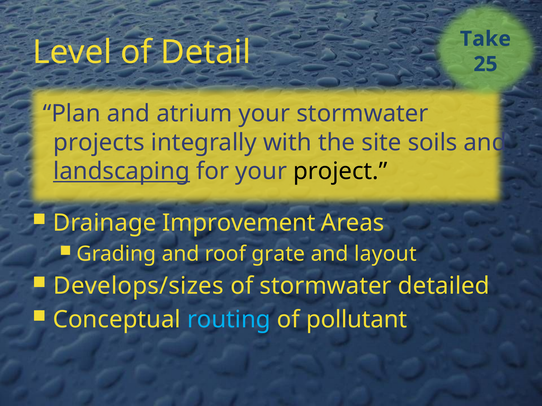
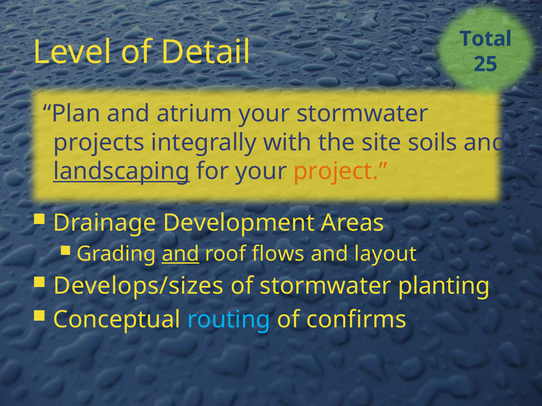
Take: Take -> Total
project colour: black -> orange
Improvement: Improvement -> Development
and at (181, 254) underline: none -> present
grate: grate -> flows
detailed: detailed -> planting
pollutant: pollutant -> confirms
